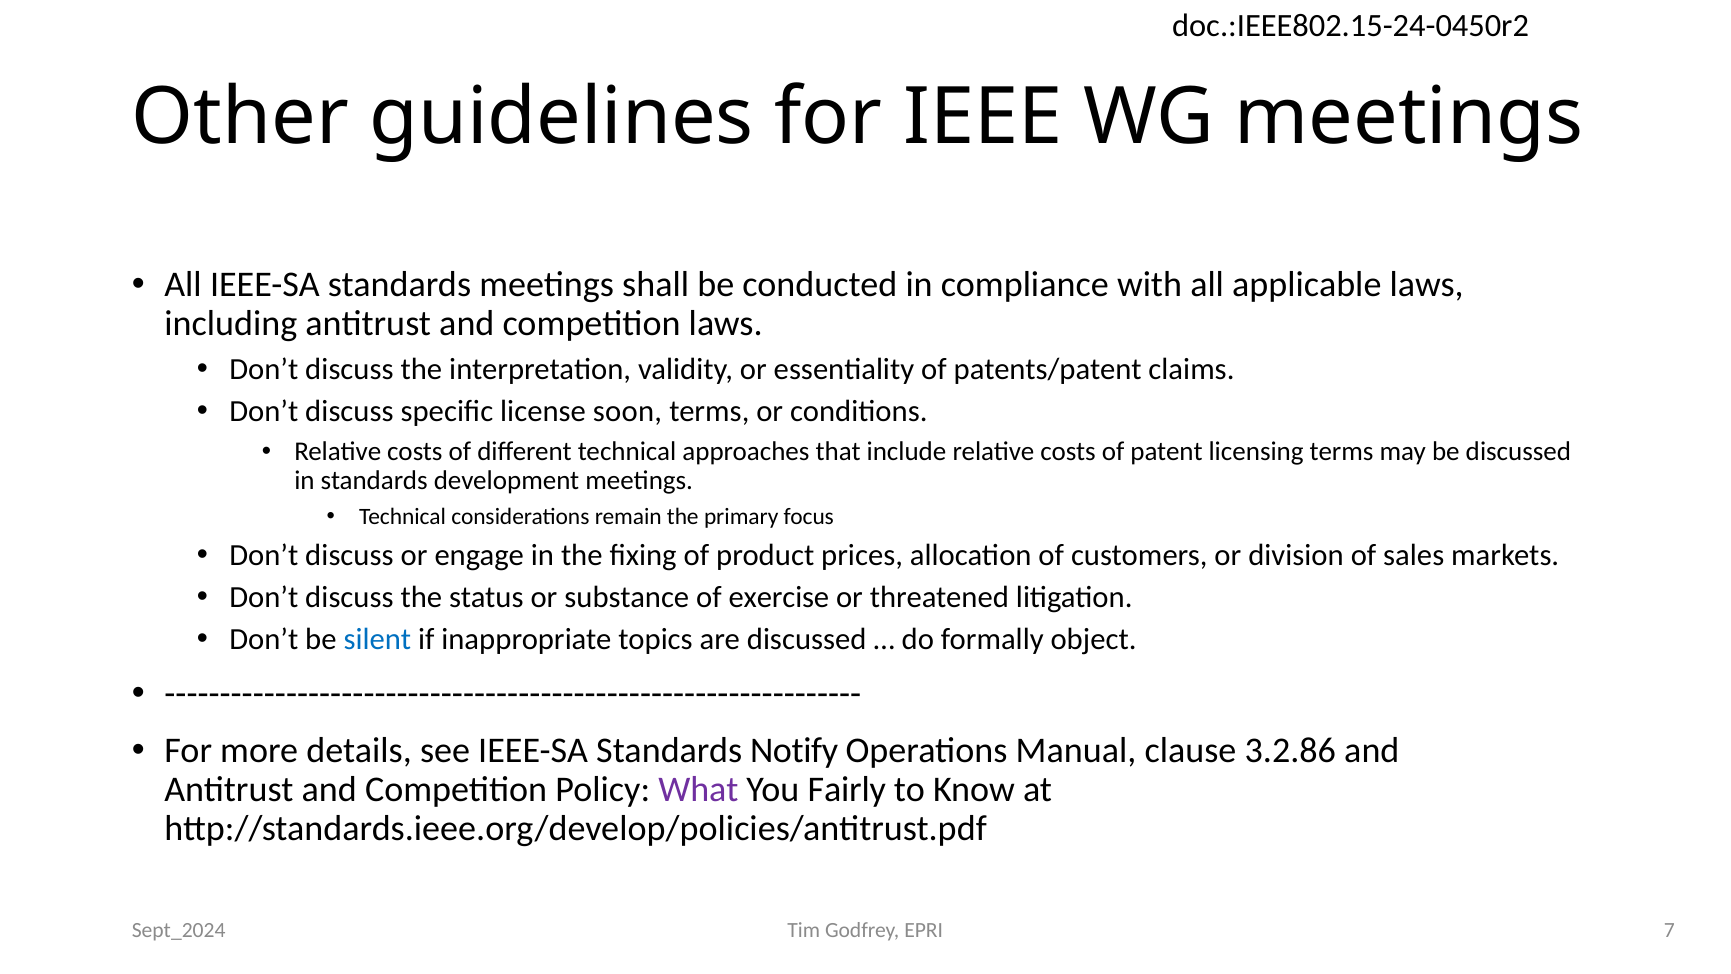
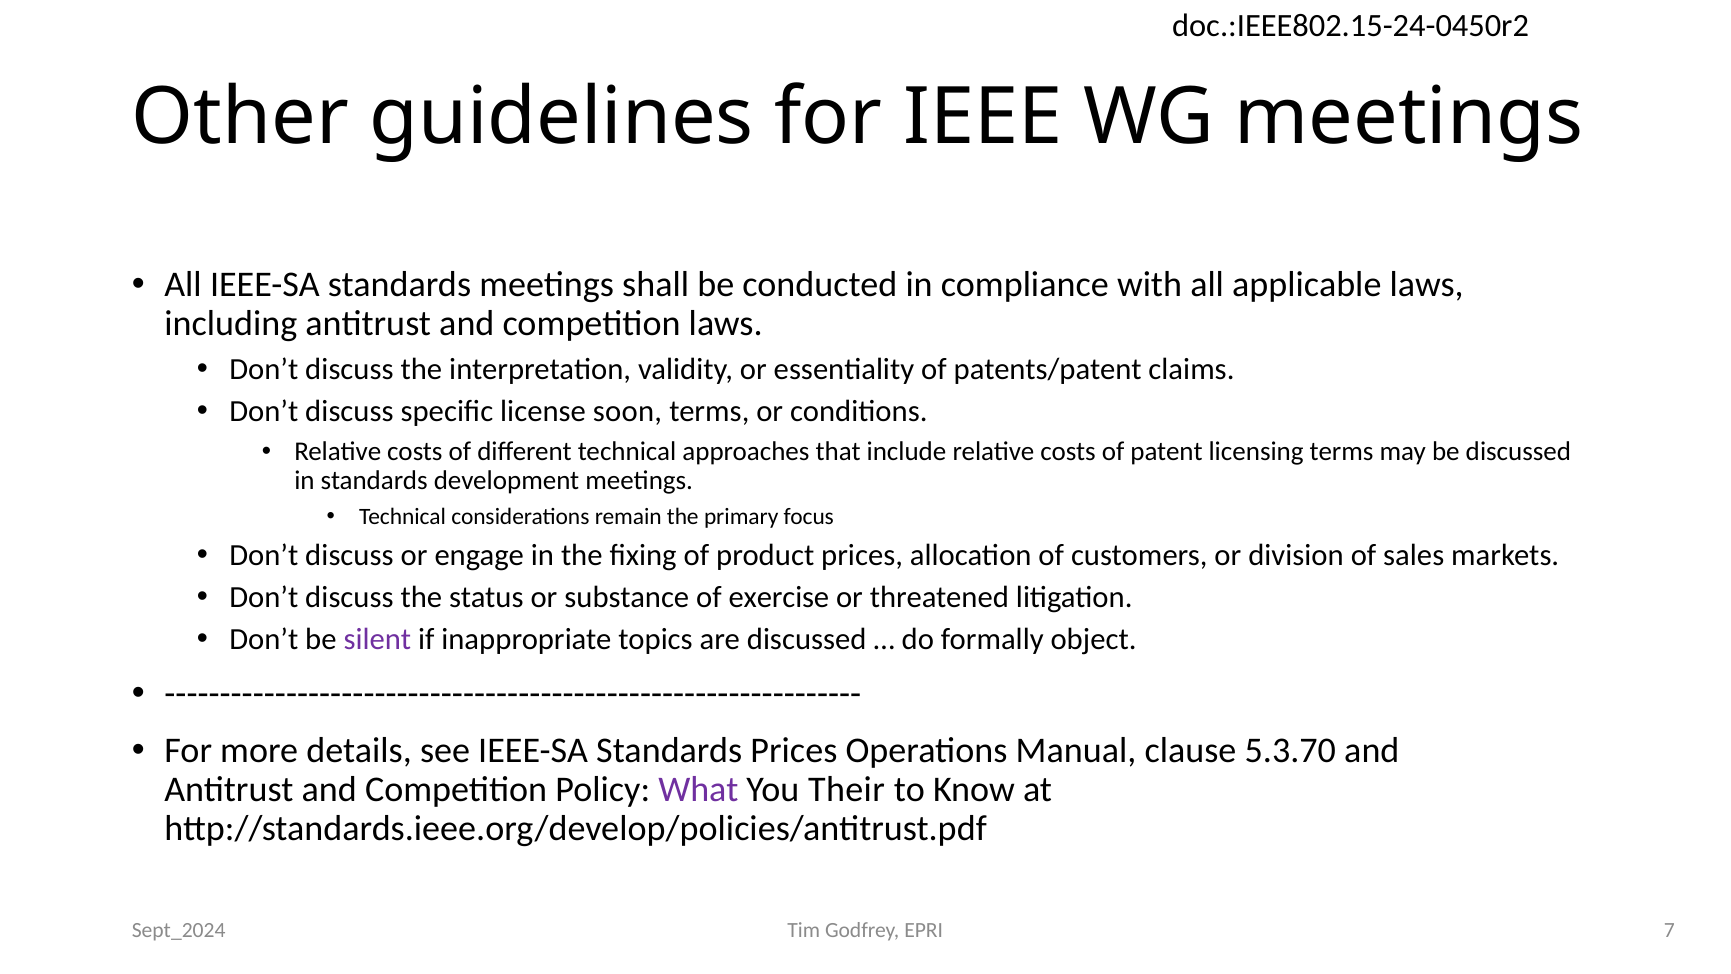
silent colour: blue -> purple
Standards Notify: Notify -> Prices
3.2.86: 3.2.86 -> 5.3.70
Fairly: Fairly -> Their
